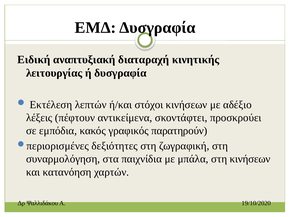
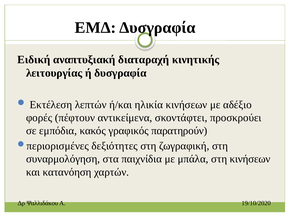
στόχοι: στόχοι -> ηλικία
λέξεις: λέξεις -> φορές
